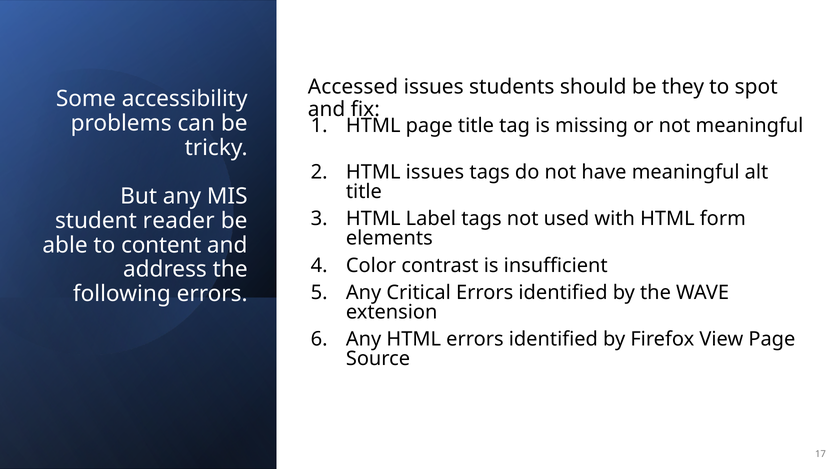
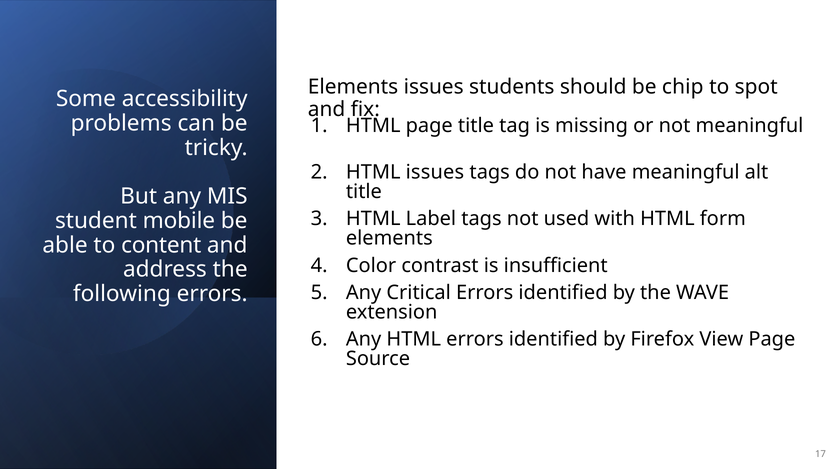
Accessed at (353, 87): Accessed -> Elements
they: they -> chip
reader: reader -> mobile
